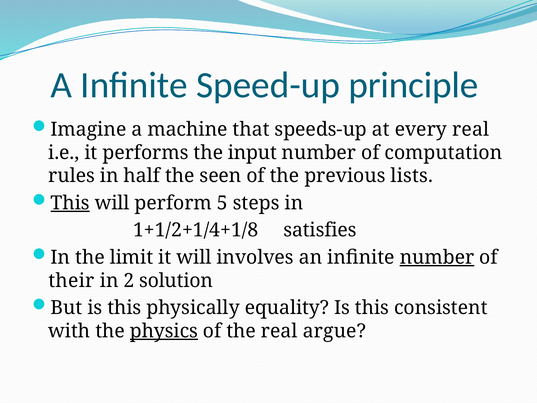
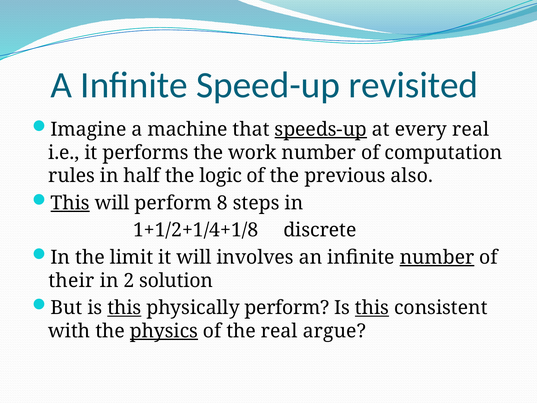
principle: principle -> revisited
speeds-up underline: none -> present
input: input -> work
seen: seen -> logic
lists: lists -> also
5: 5 -> 8
satisfies: satisfies -> discrete
this at (124, 308) underline: none -> present
physically equality: equality -> perform
this at (372, 308) underline: none -> present
